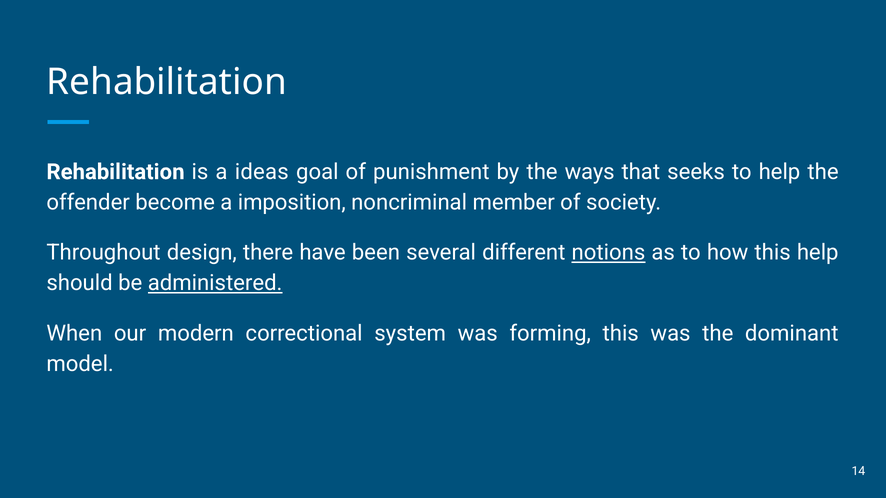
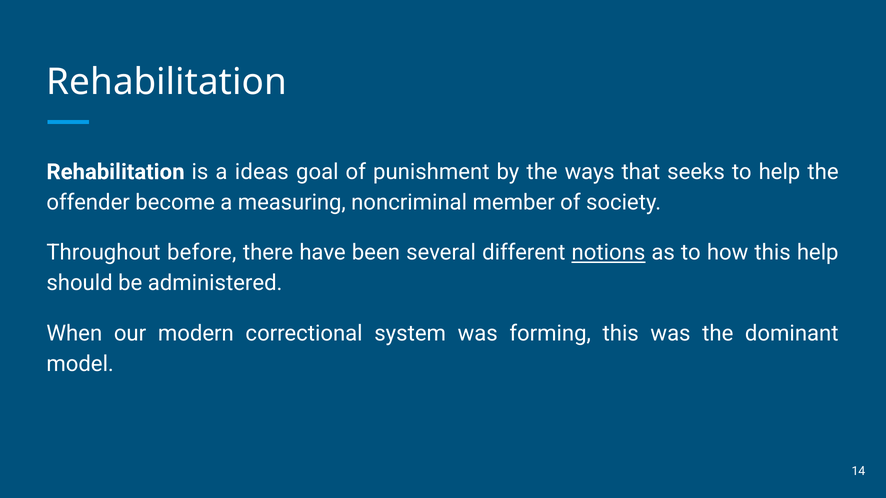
imposition: imposition -> measuring
design: design -> before
administered underline: present -> none
